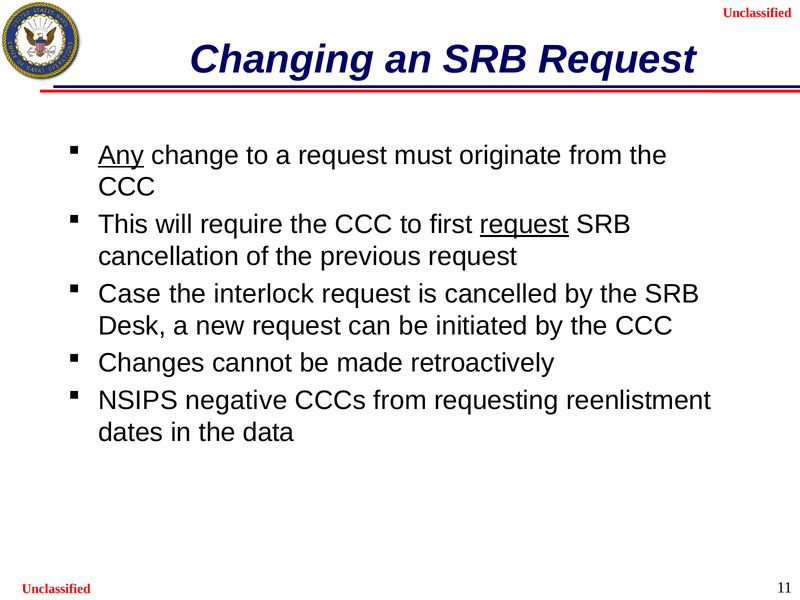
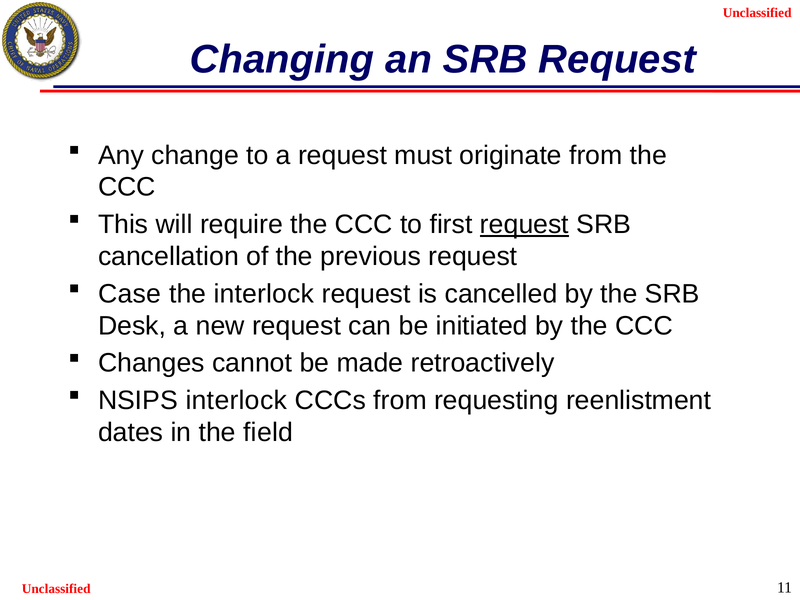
Any underline: present -> none
NSIPS negative: negative -> interlock
data: data -> field
